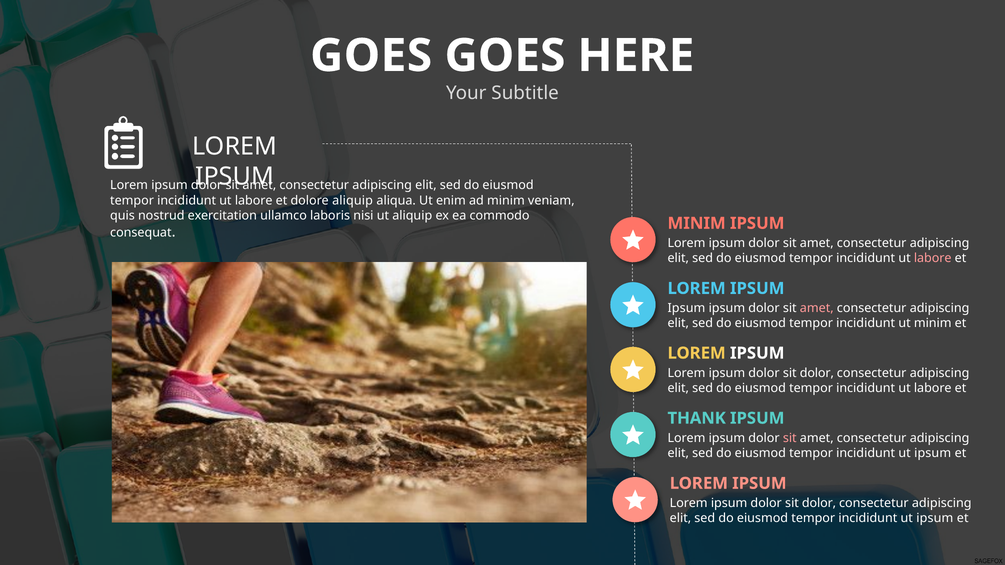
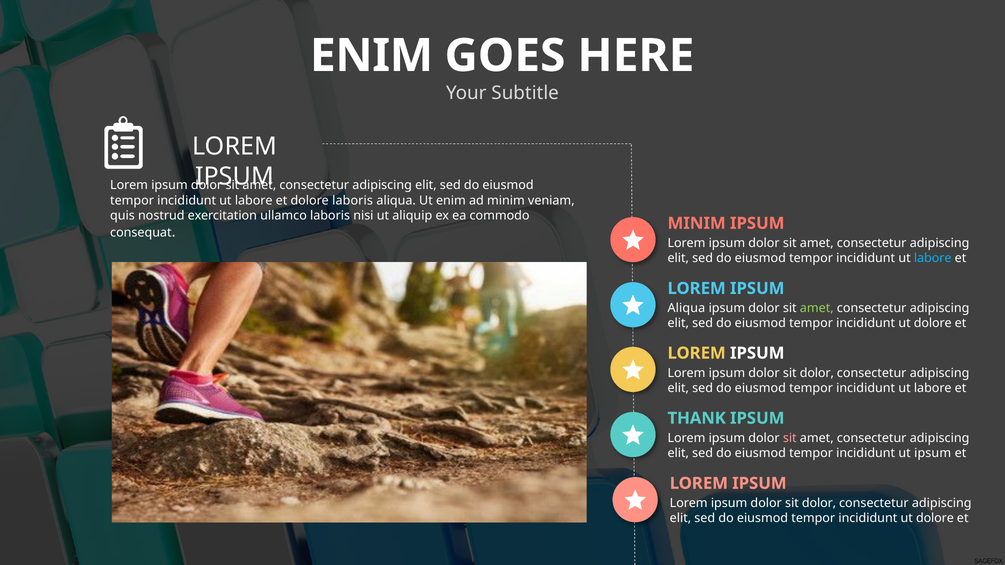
GOES at (371, 56): GOES -> ENIM
dolore aliquip: aliquip -> laboris
labore at (933, 258) colour: pink -> light blue
Ipsum at (686, 308): Ipsum -> Aliqua
amet at (817, 308) colour: pink -> light green
minim at (933, 323): minim -> dolore
ipsum at (935, 518): ipsum -> dolore
